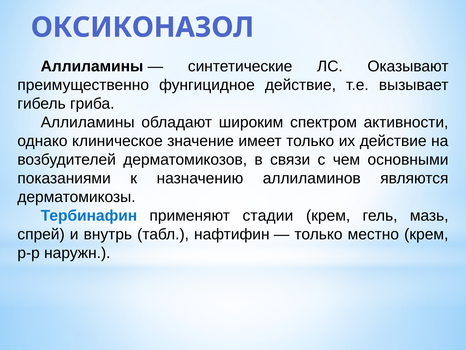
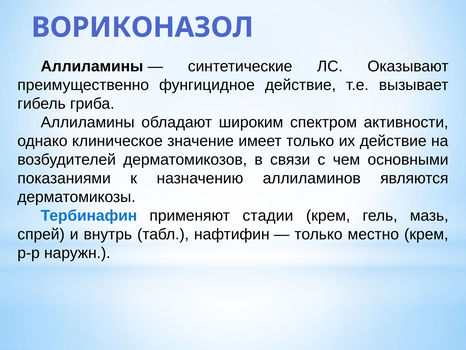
ОКСИКОНАЗОЛ: ОКСИКОНАЗОЛ -> ВОРИКОНАЗОЛ
